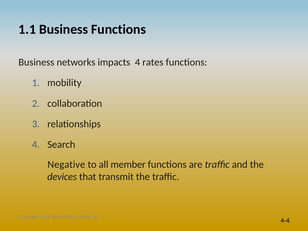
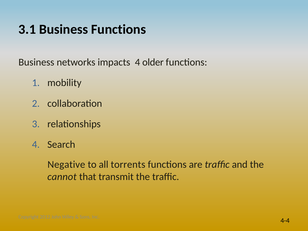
1.1: 1.1 -> 3.1
rates: rates -> older
member: member -> torrents
devices: devices -> cannot
